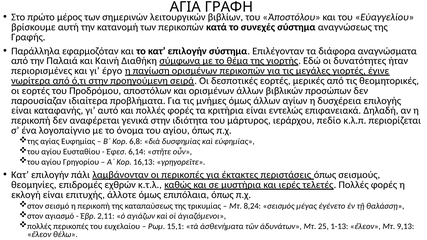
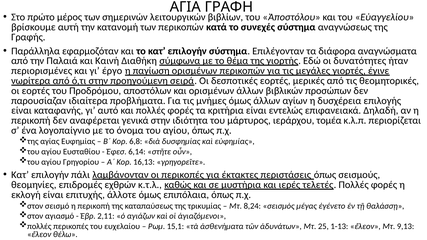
πεδίο: πεδίο -> τομέα
